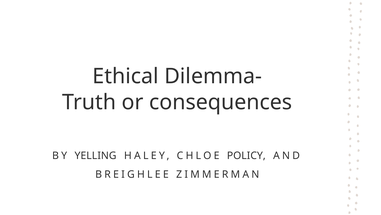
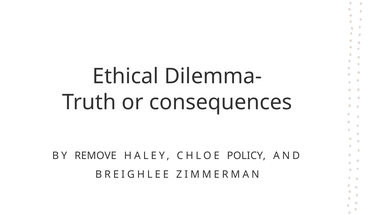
YELLING: YELLING -> REMOVE
